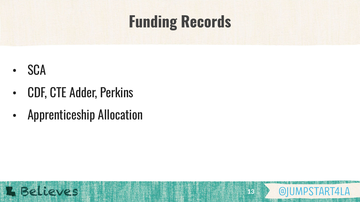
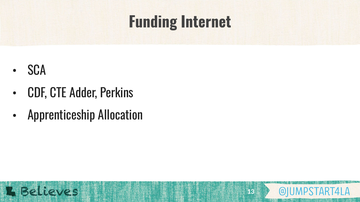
Records: Records -> Internet
